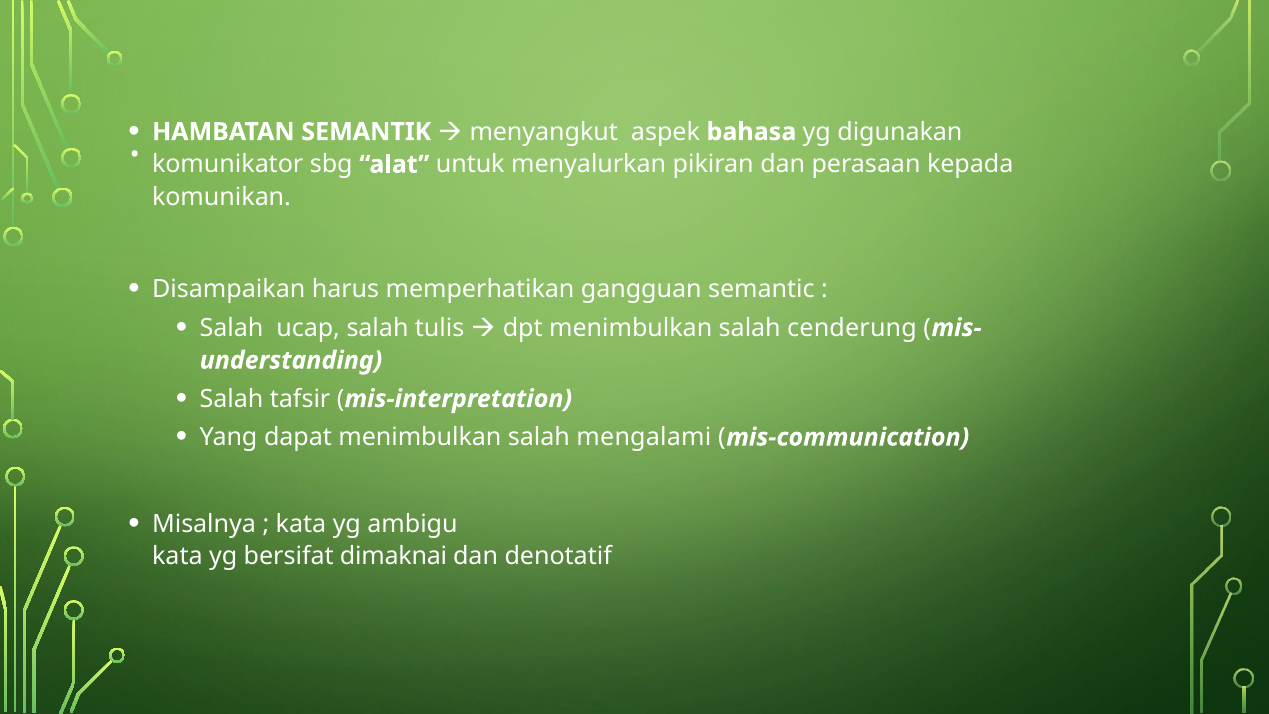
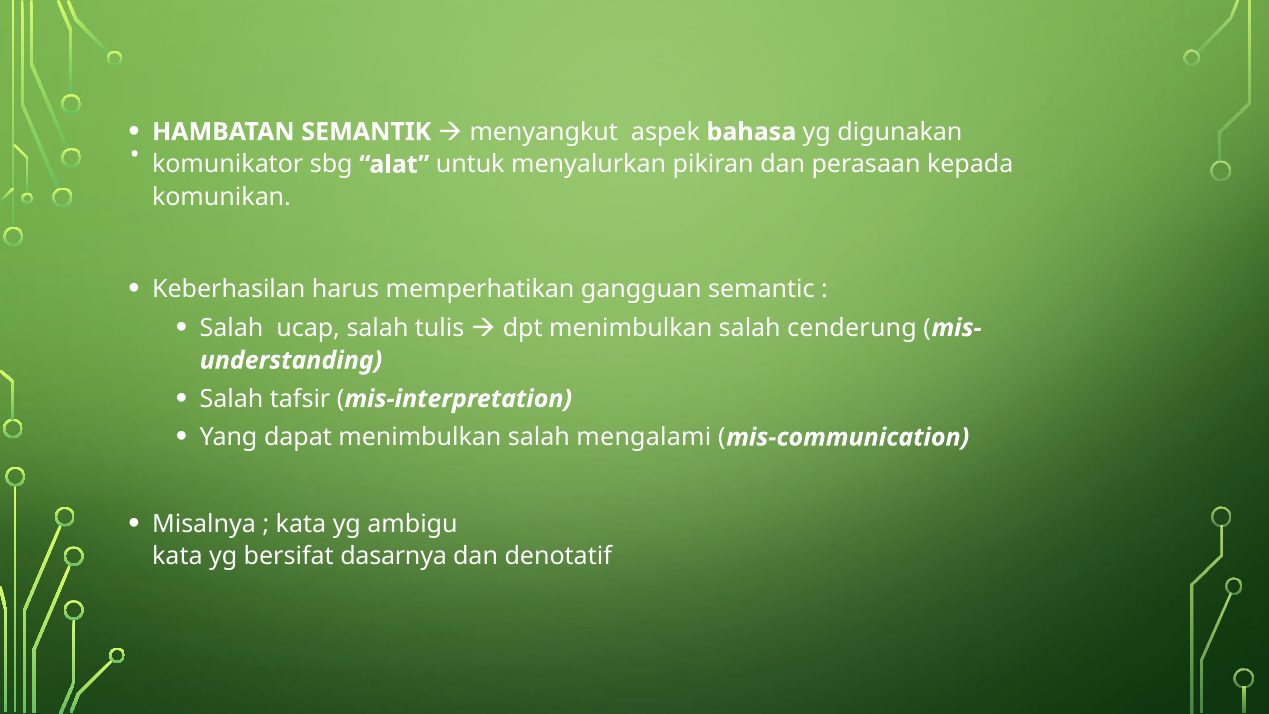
Disampaikan: Disampaikan -> Keberhasilan
dimaknai: dimaknai -> dasarnya
